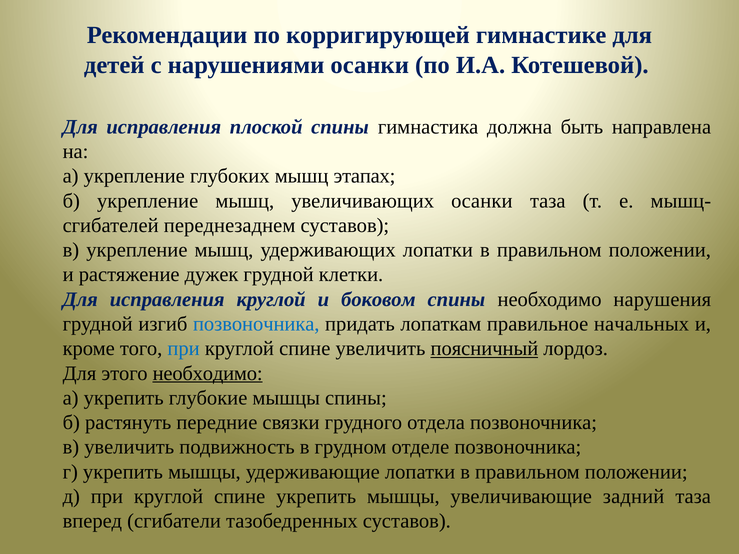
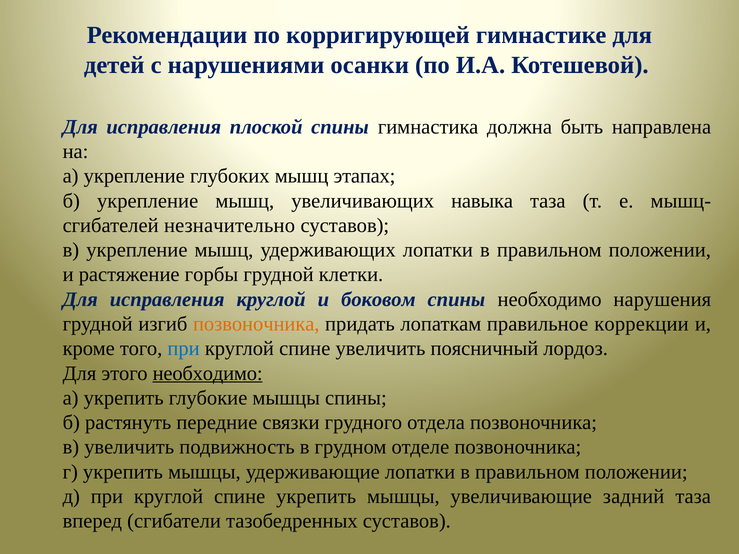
увеличивающих осанки: осанки -> навыка
переднезаднем: переднезаднем -> незначительно
дужек: дужек -> горбы
позвоночника at (256, 324) colour: blue -> orange
начальных: начальных -> коррекции
поясничный underline: present -> none
